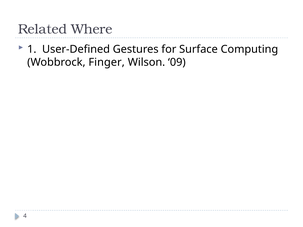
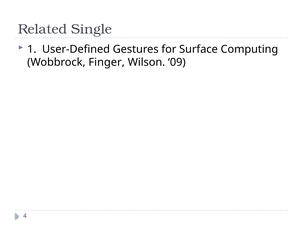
Where: Where -> Single
